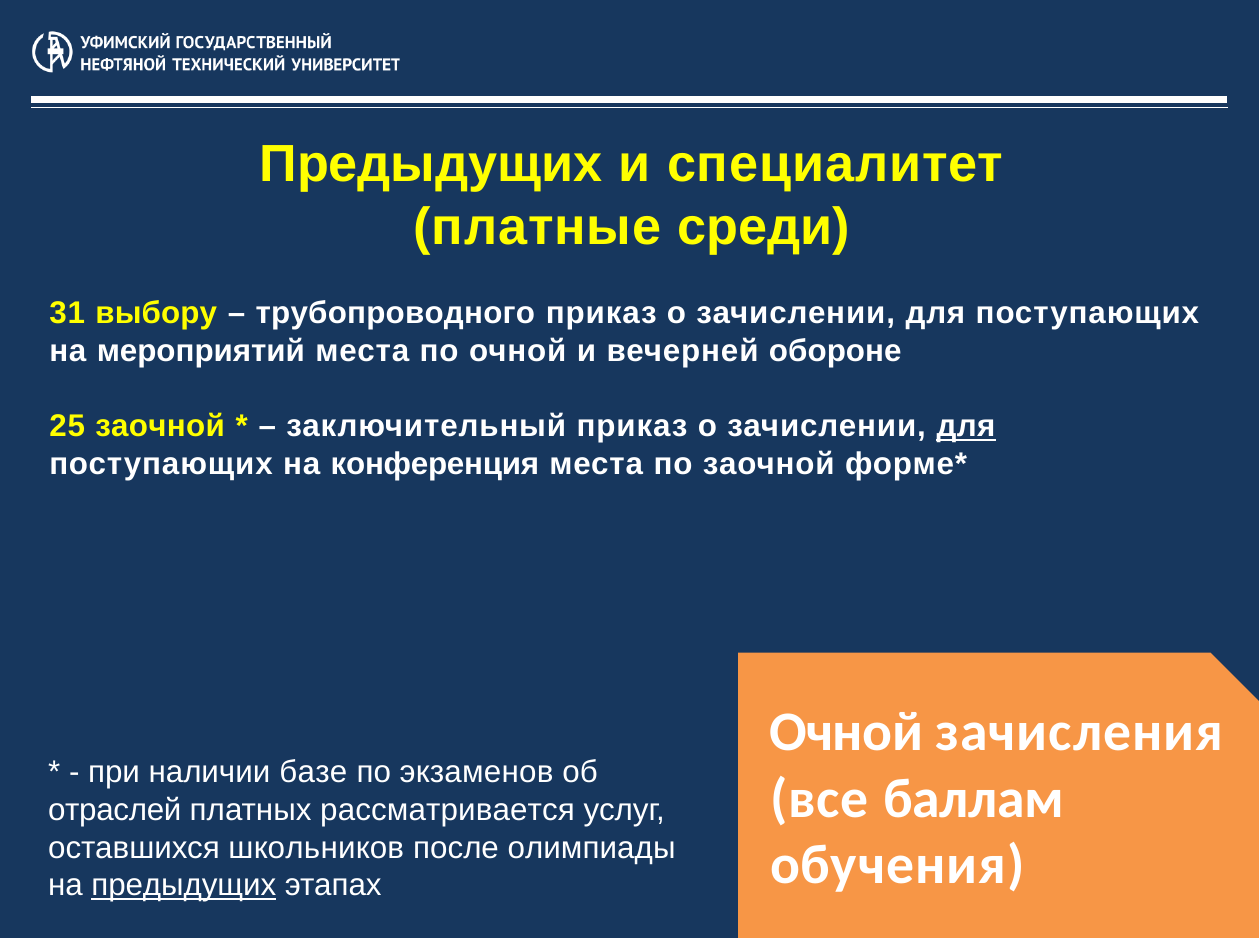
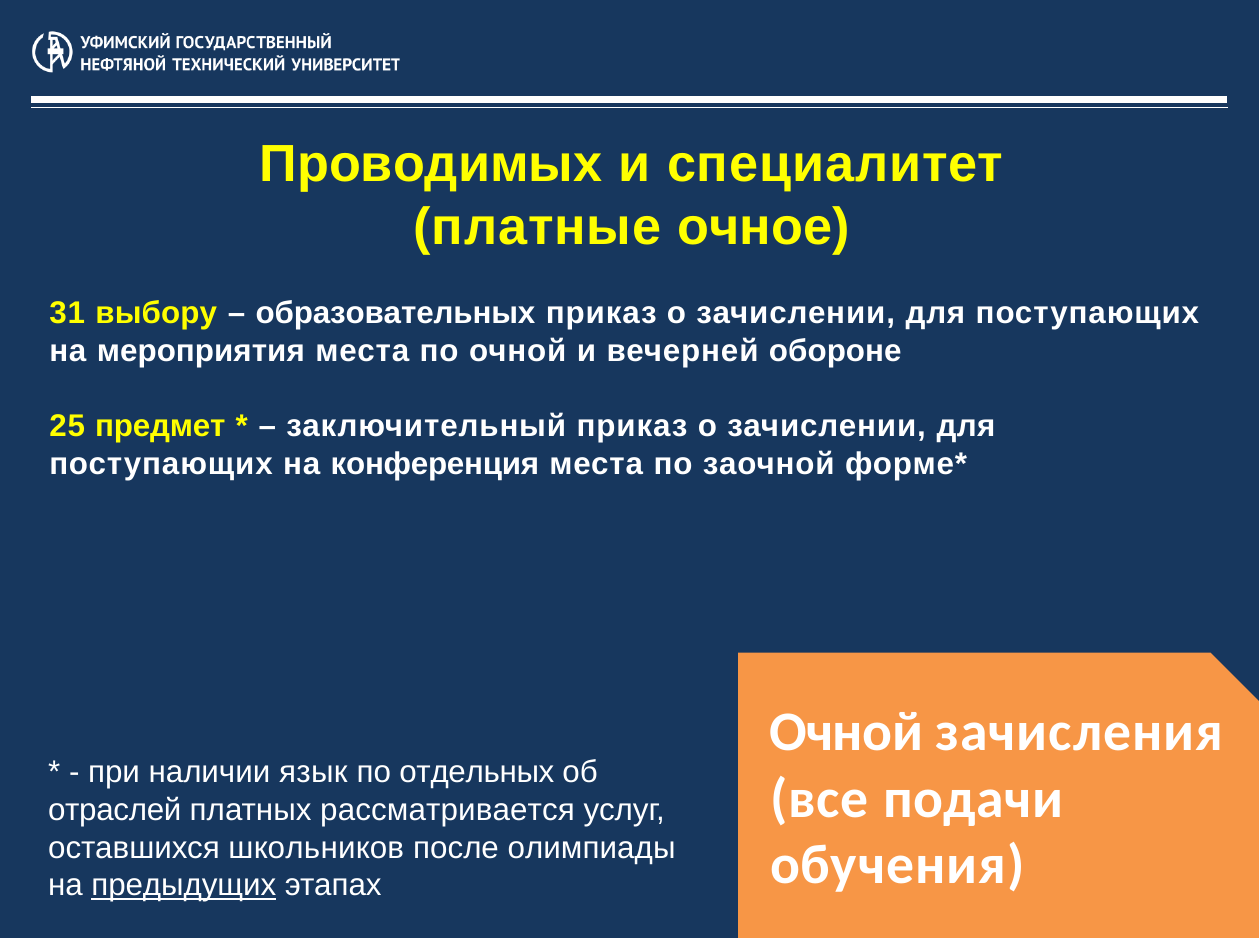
Предыдущих at (431, 165): Предыдущих -> Проводимых
среди: среди -> очное
трубопроводного: трубопроводного -> образовательных
мероприятий: мероприятий -> мероприятия
25 заочной: заочной -> предмет
для at (966, 426) underline: present -> none
базе: базе -> язык
экзаменов: экзаменов -> отдельных
баллам: баллам -> подачи
